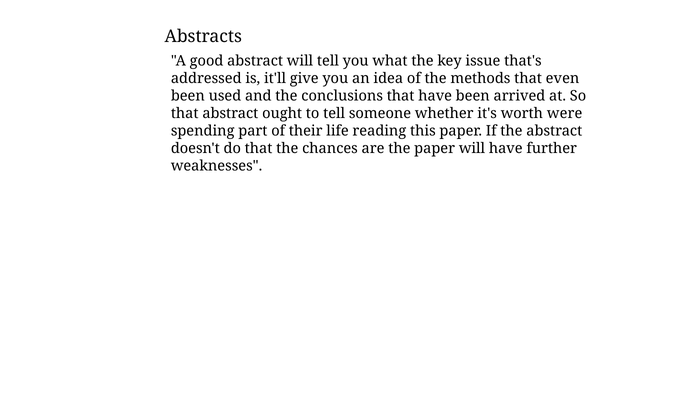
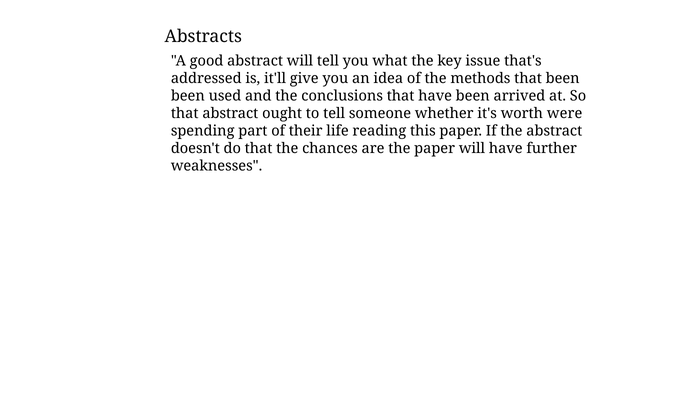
that even: even -> been
